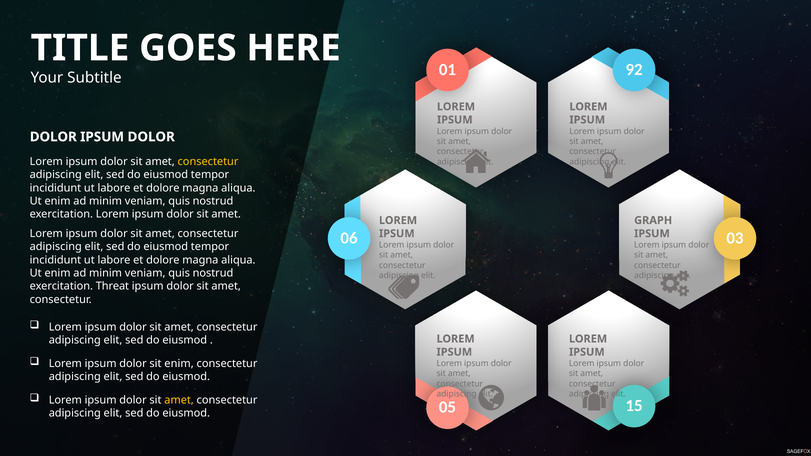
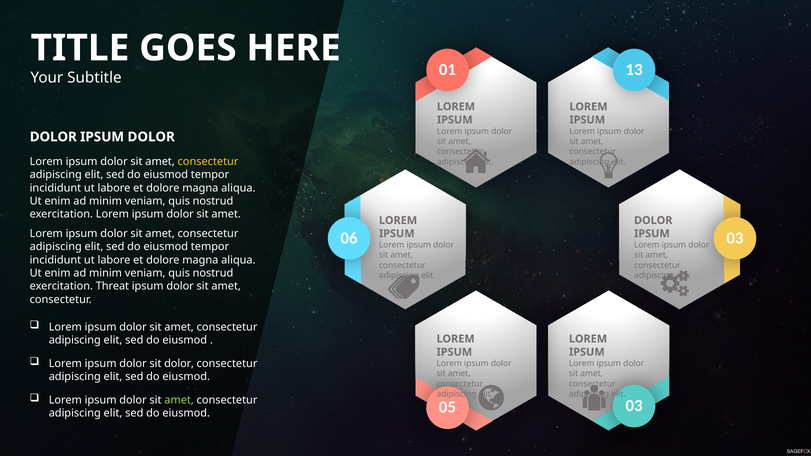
92: 92 -> 13
GRAPH at (653, 220): GRAPH -> DOLOR
sit enim: enim -> dolor
amet at (179, 400) colour: yellow -> light green
05 15: 15 -> 03
